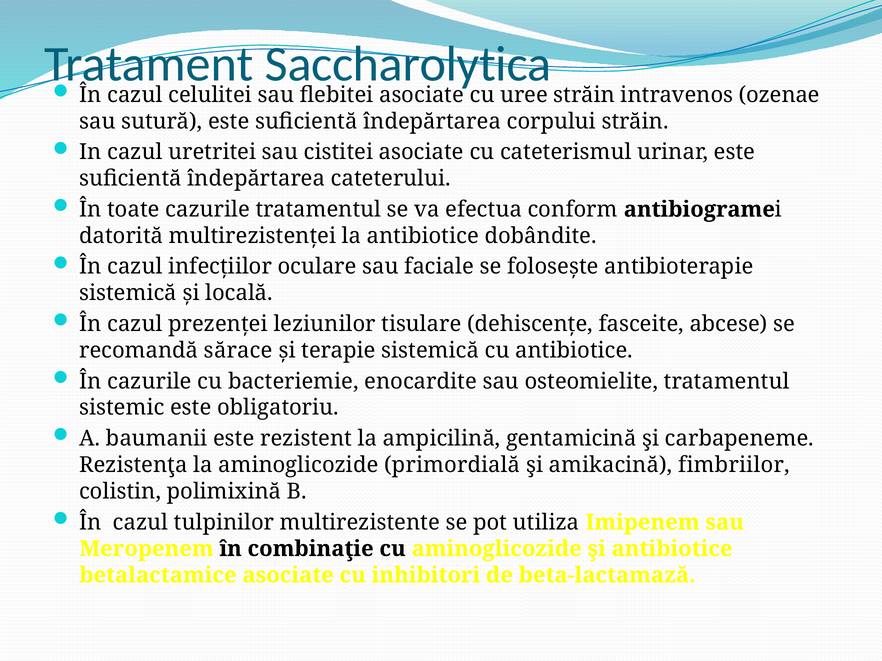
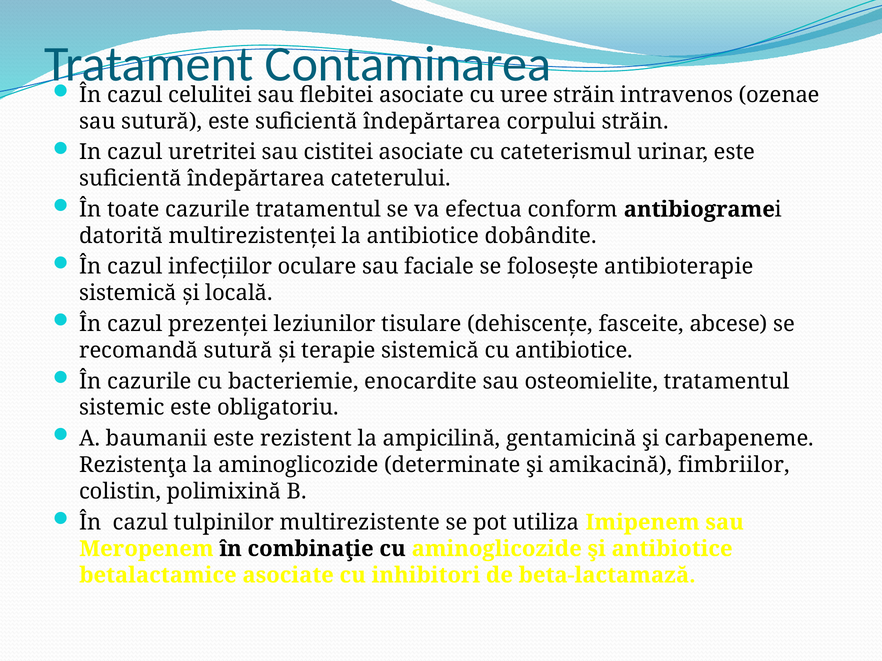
Saccharolytica: Saccharolytica -> Contaminarea
recomandă sărace: sărace -> sutură
primordială: primordială -> determinate
